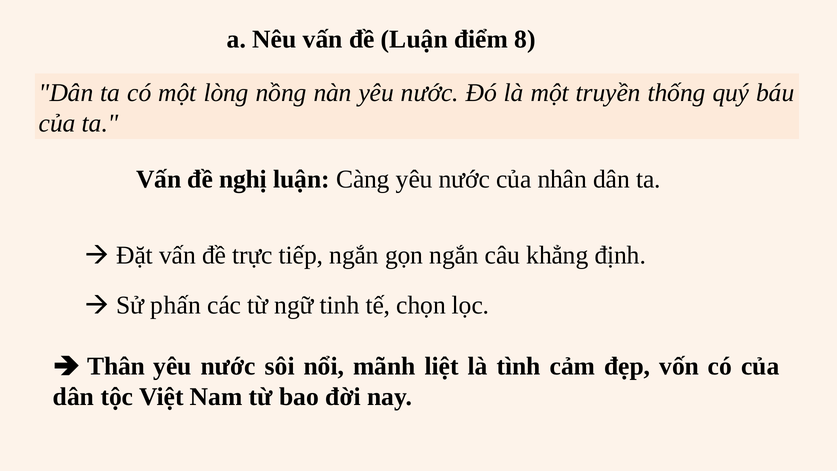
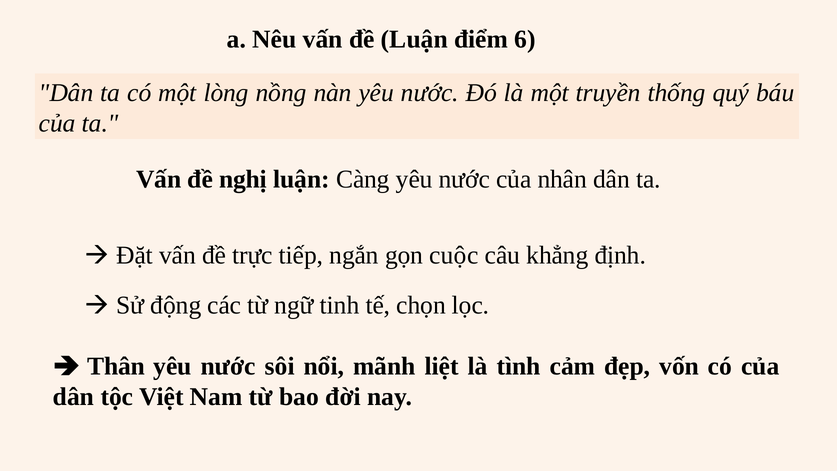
8: 8 -> 6
gọn ngắn: ngắn -> cuộc
phấn: phấn -> động
